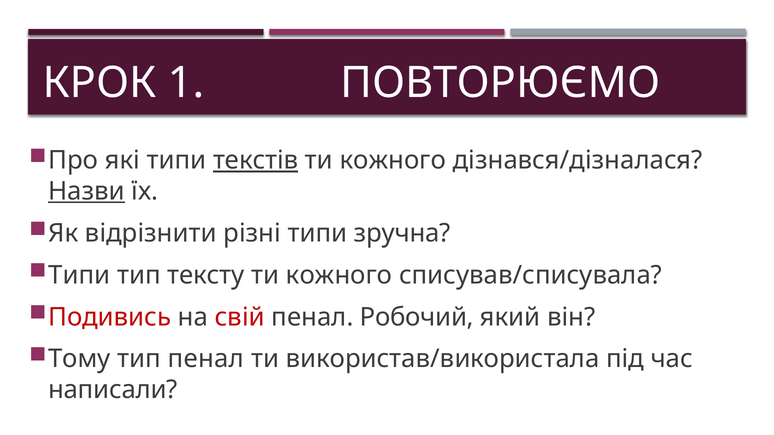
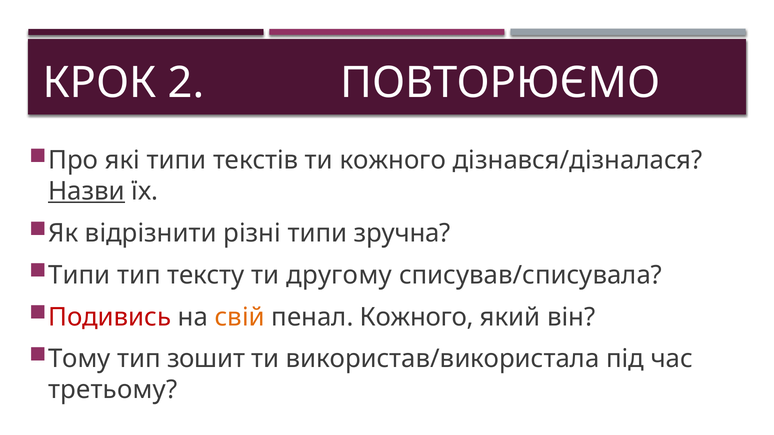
1: 1 -> 2
текстів underline: present -> none
тексту ти кожного: кожного -> другому
свій colour: red -> orange
пенал Робочий: Робочий -> Кожного
тип пенал: пенал -> зошит
написали: написали -> третьому
